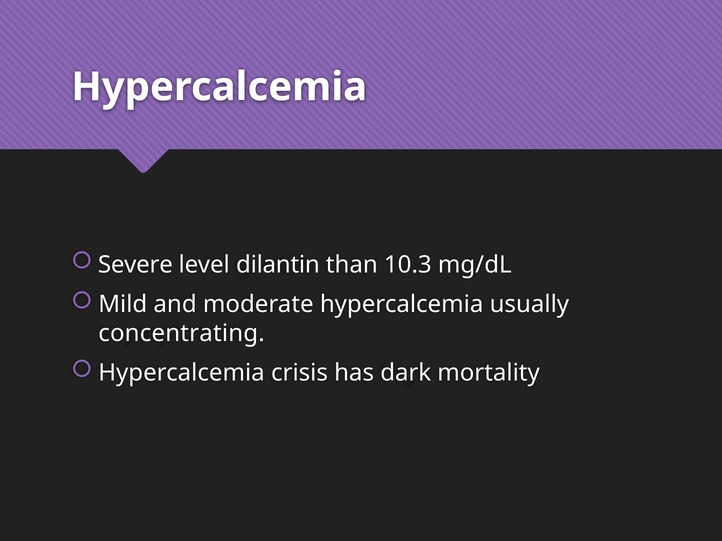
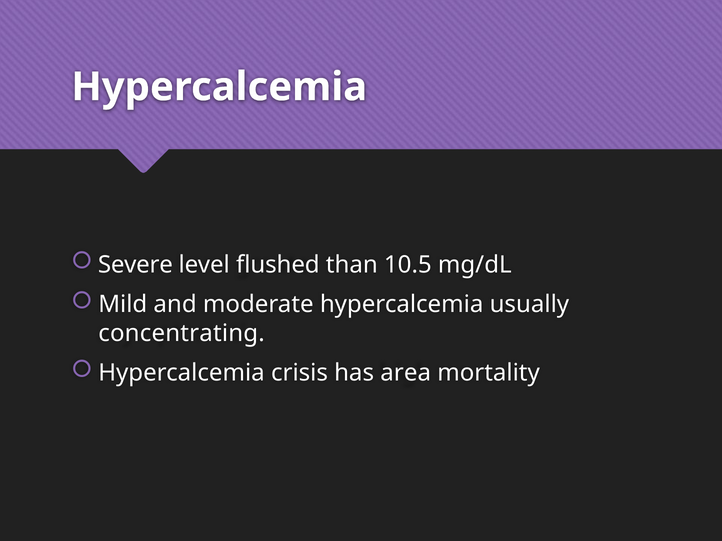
dilantin: dilantin -> flushed
10.3: 10.3 -> 10.5
dark: dark -> area
